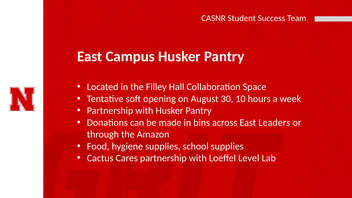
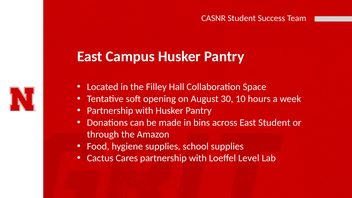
East Leaders: Leaders -> Student
